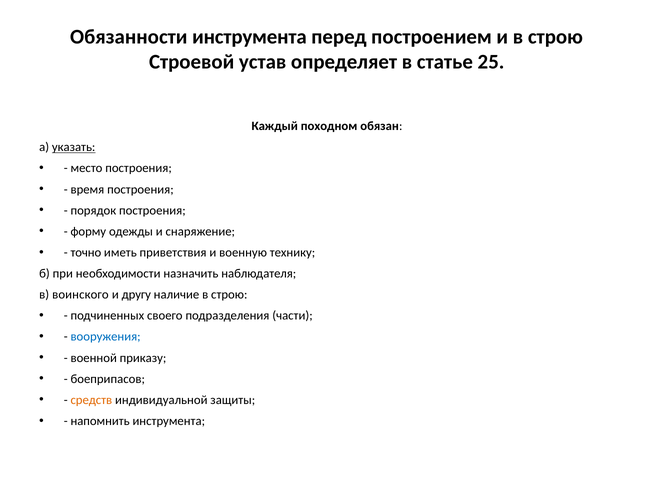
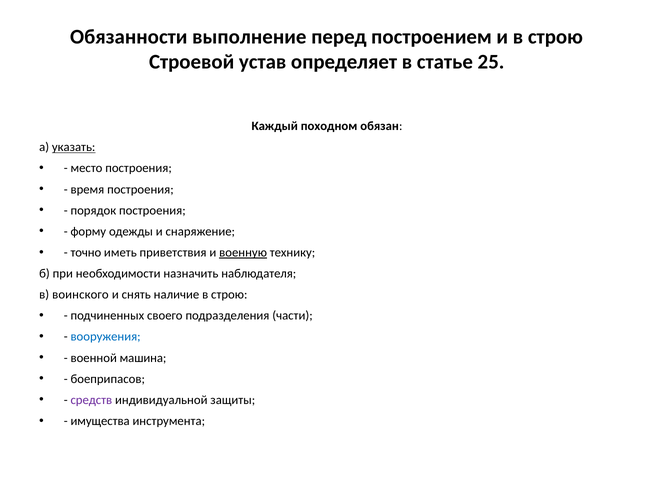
Обязанности инструмента: инструмента -> выполнение
военную underline: none -> present
другу: другу -> снять
приказу: приказу -> машина
средств colour: orange -> purple
напомнить: напомнить -> имущества
